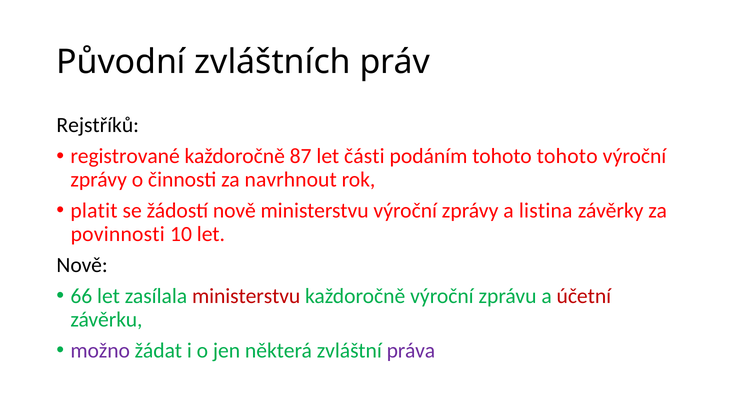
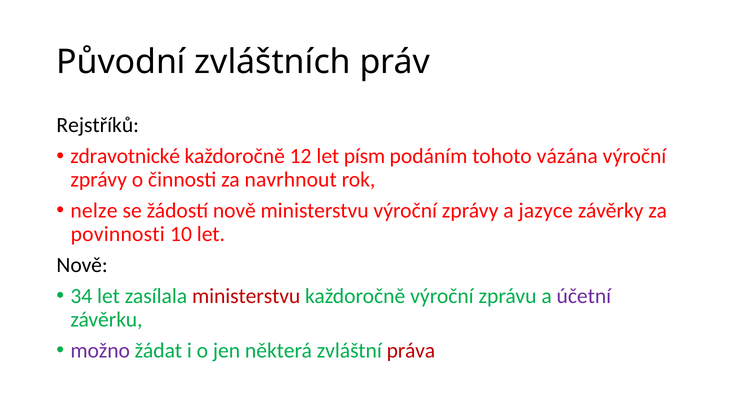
registrované: registrované -> zdravotnické
87: 87 -> 12
části: části -> písm
tohoto tohoto: tohoto -> vázána
platit: platit -> nelze
listina: listina -> jazyce
66: 66 -> 34
účetní colour: red -> purple
práva colour: purple -> red
